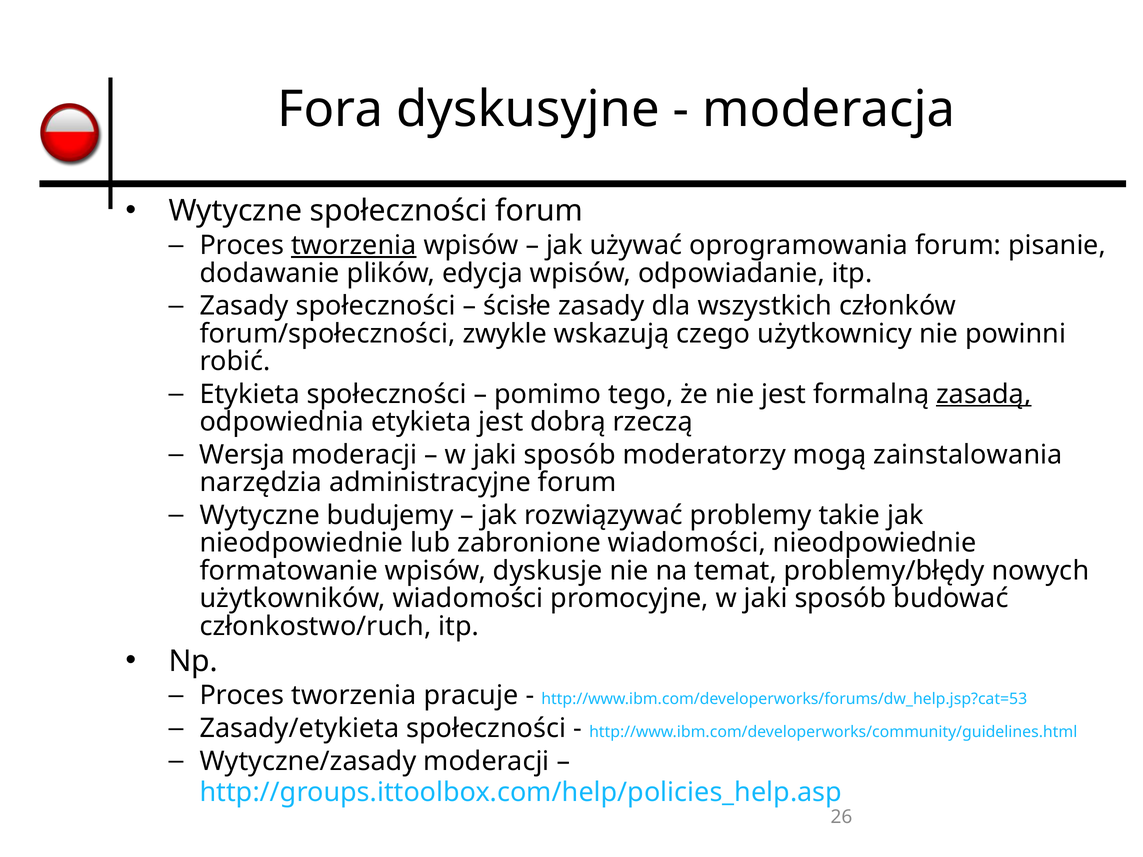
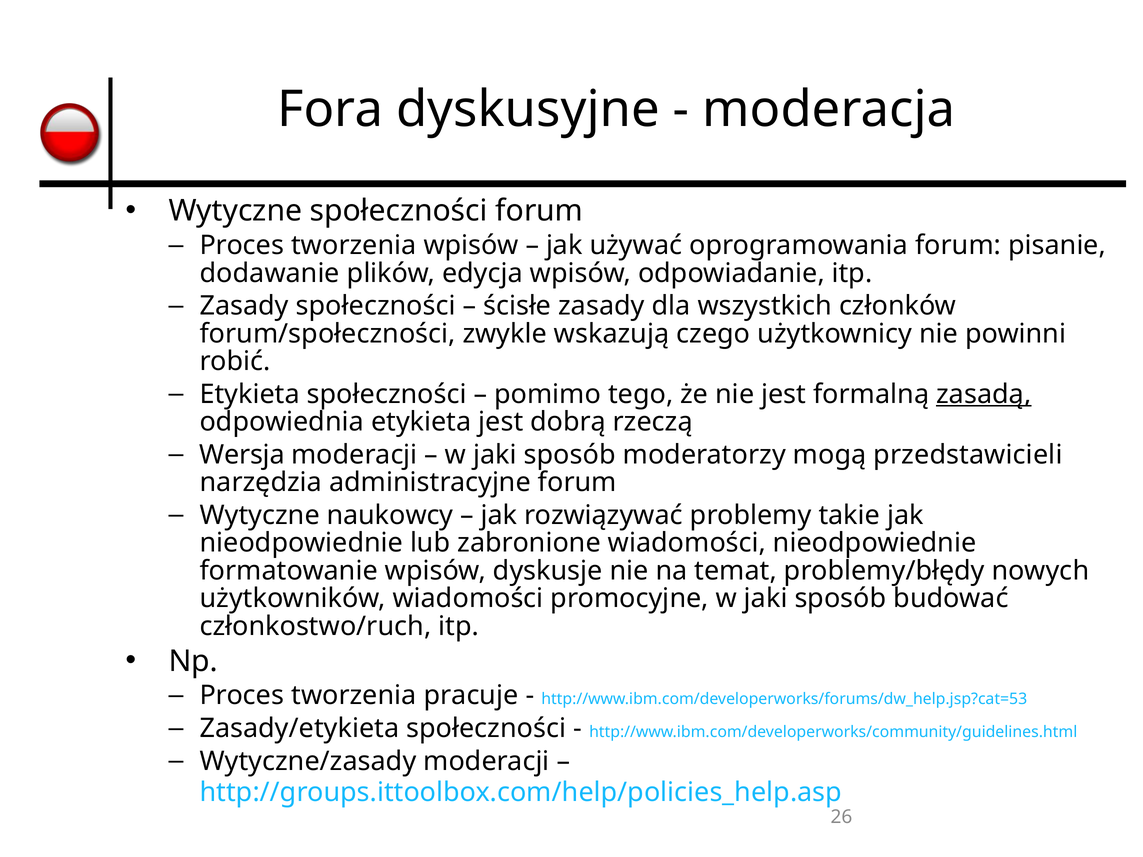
tworzenia at (354, 245) underline: present -> none
zainstalowania: zainstalowania -> przedstawicieli
budujemy: budujemy -> naukowcy
